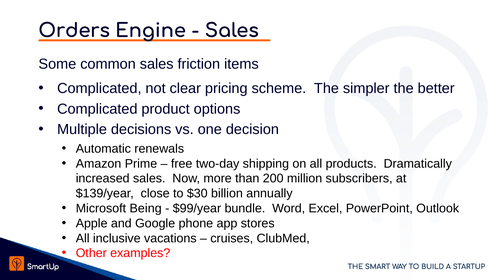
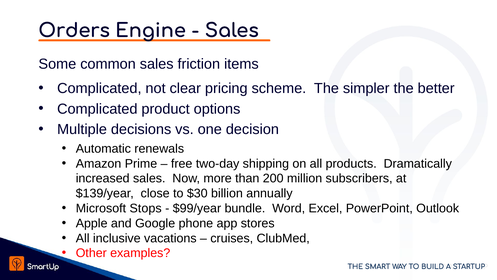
Being: Being -> Stops
